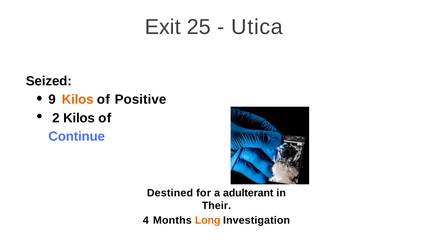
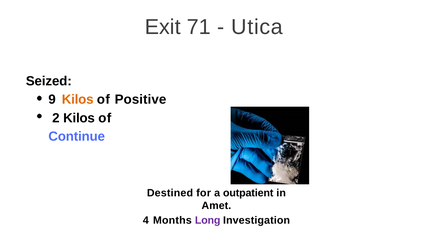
25: 25 -> 71
adulterant: adulterant -> outpatient
Their: Their -> Amet
Long colour: orange -> purple
